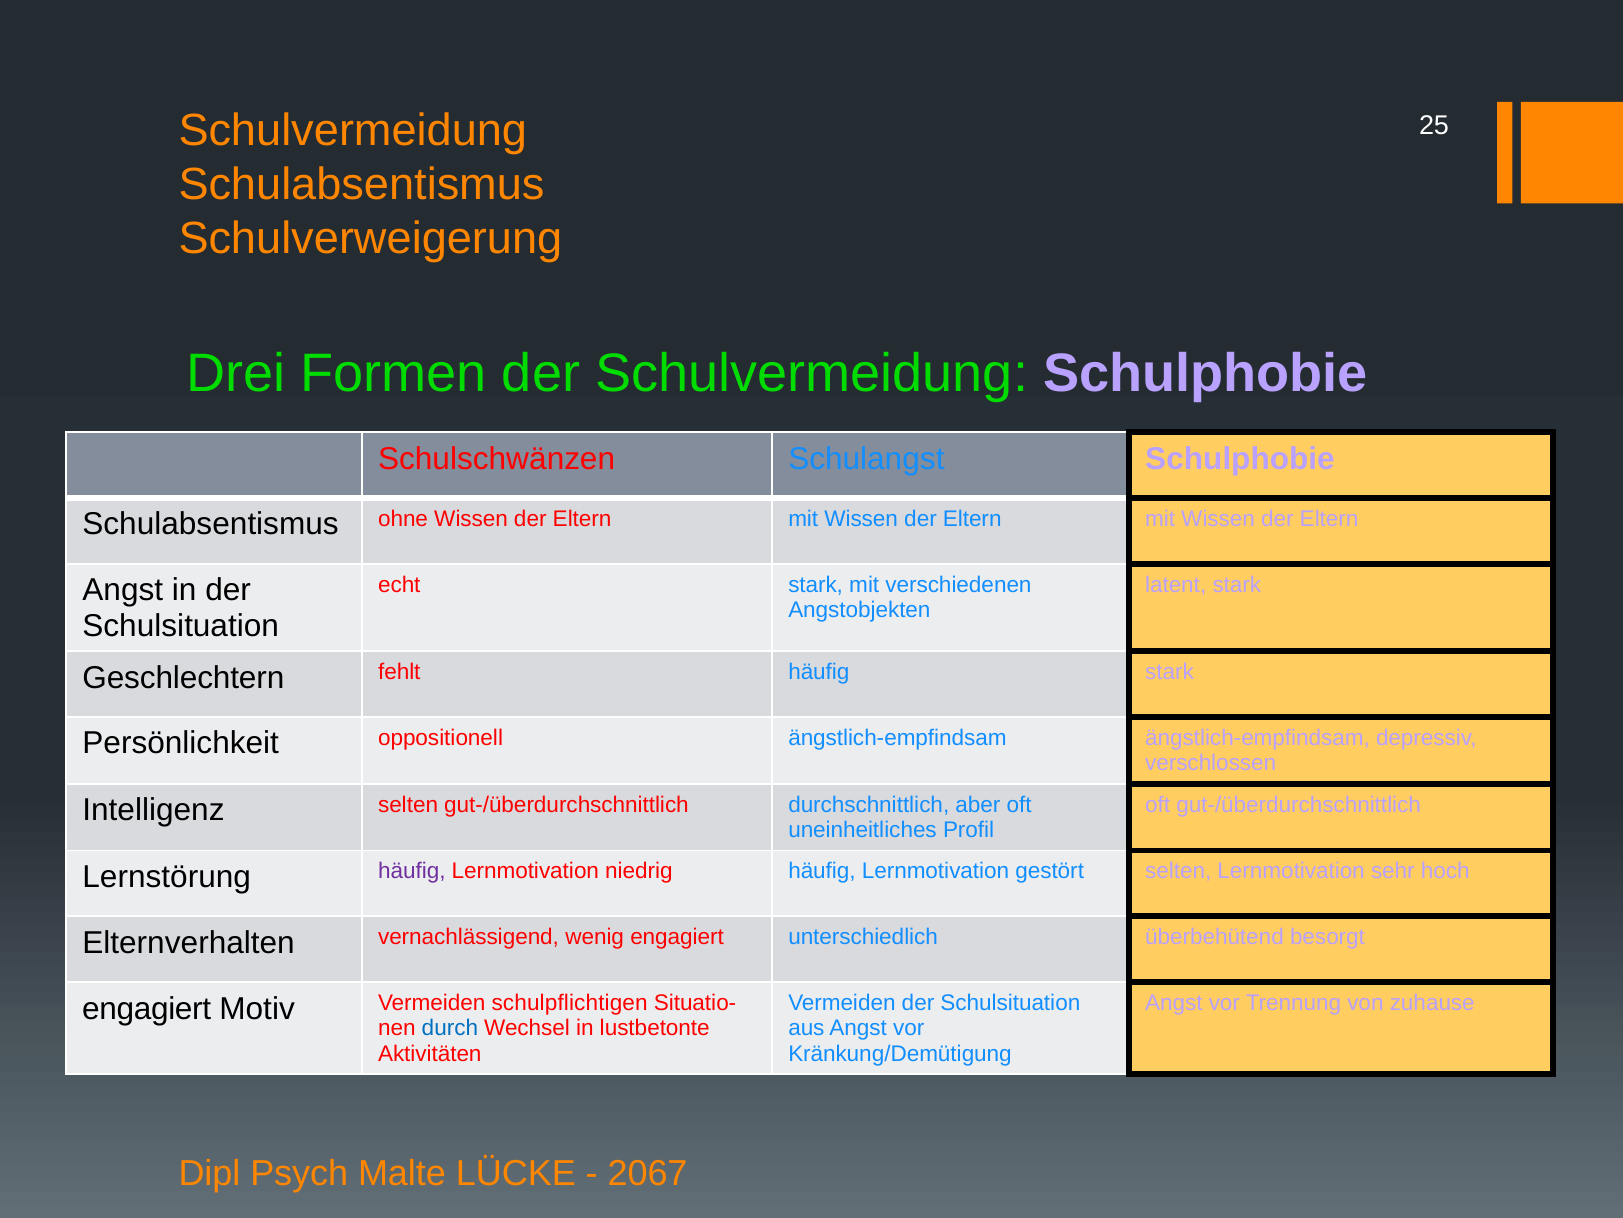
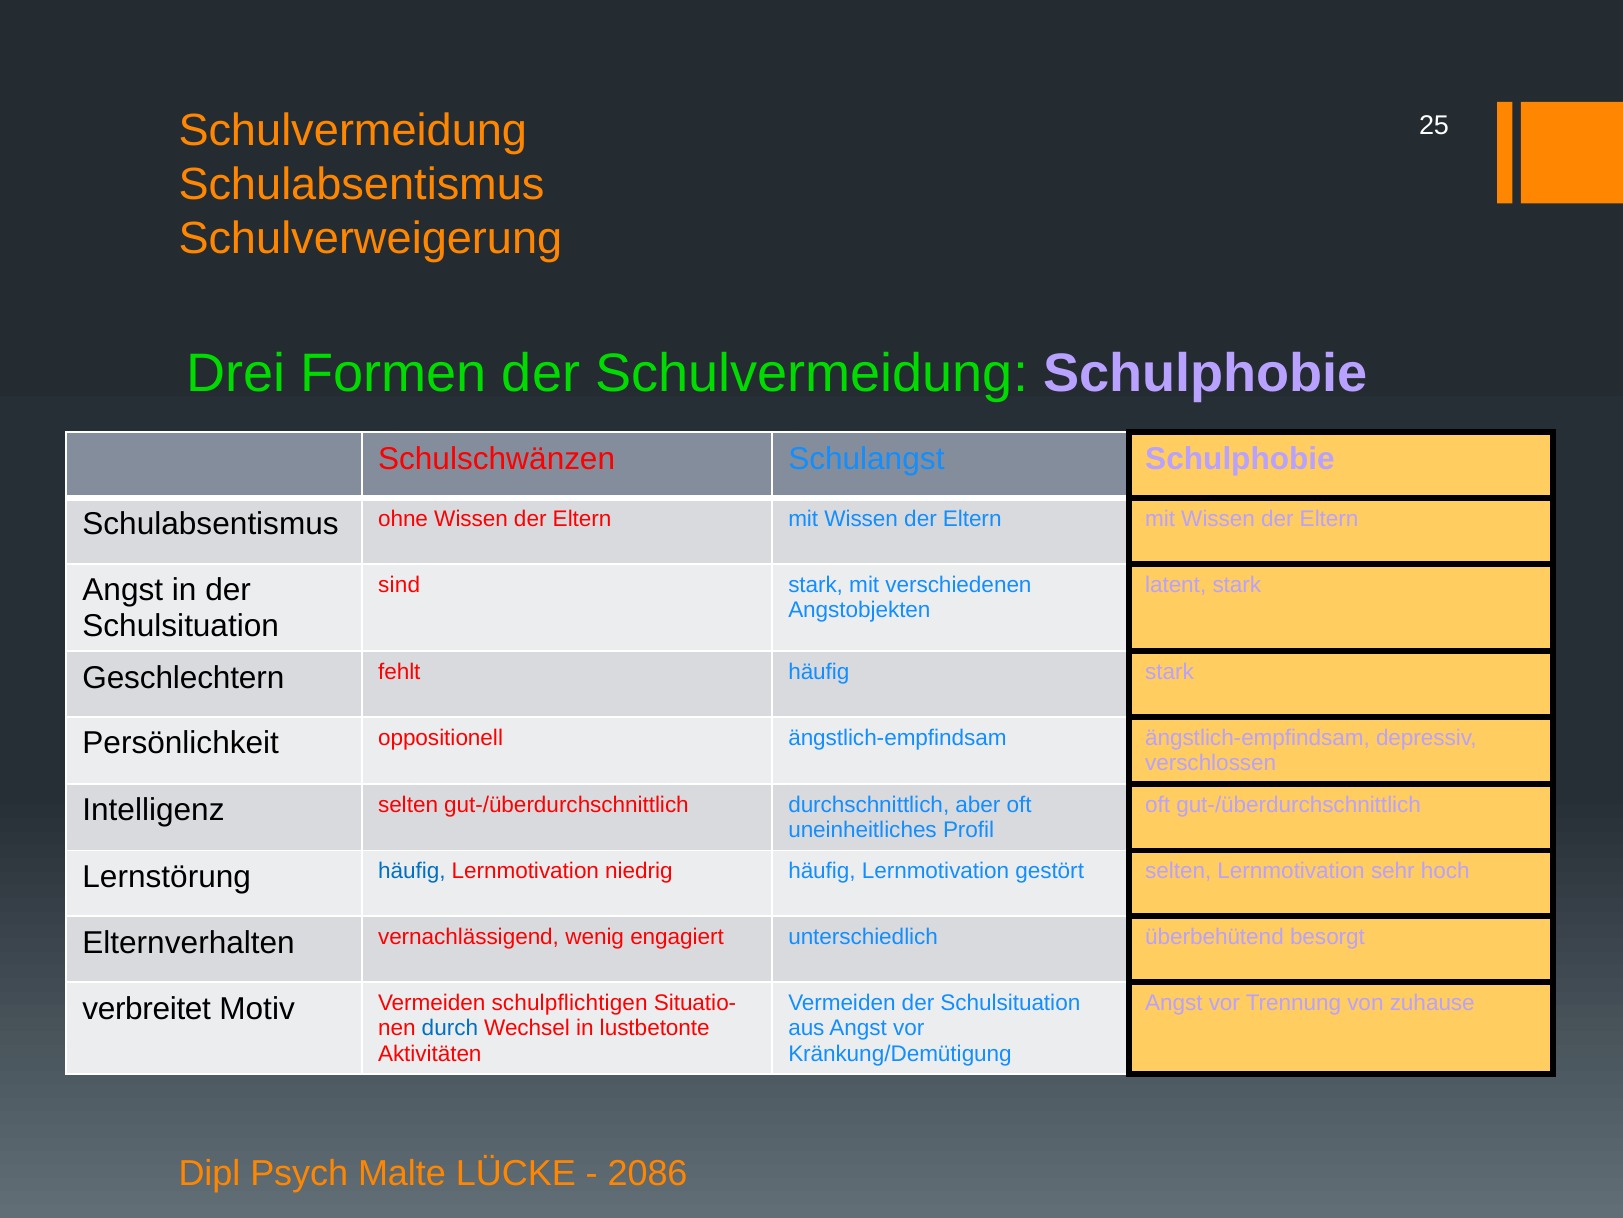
echt: echt -> sind
häufig at (412, 871) colour: purple -> blue
engagiert at (147, 1008): engagiert -> verbreitet
2067: 2067 -> 2086
